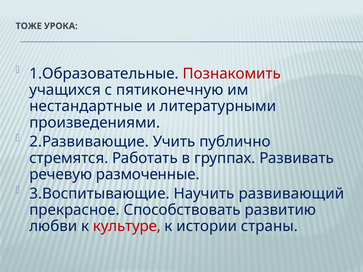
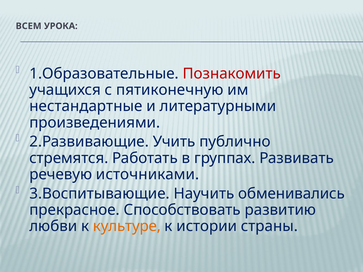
ТОЖЕ: ТОЖЕ -> ВСЕМ
размоченные: размоченные -> источниками
развивающий: развивающий -> обменивались
культуре colour: red -> orange
